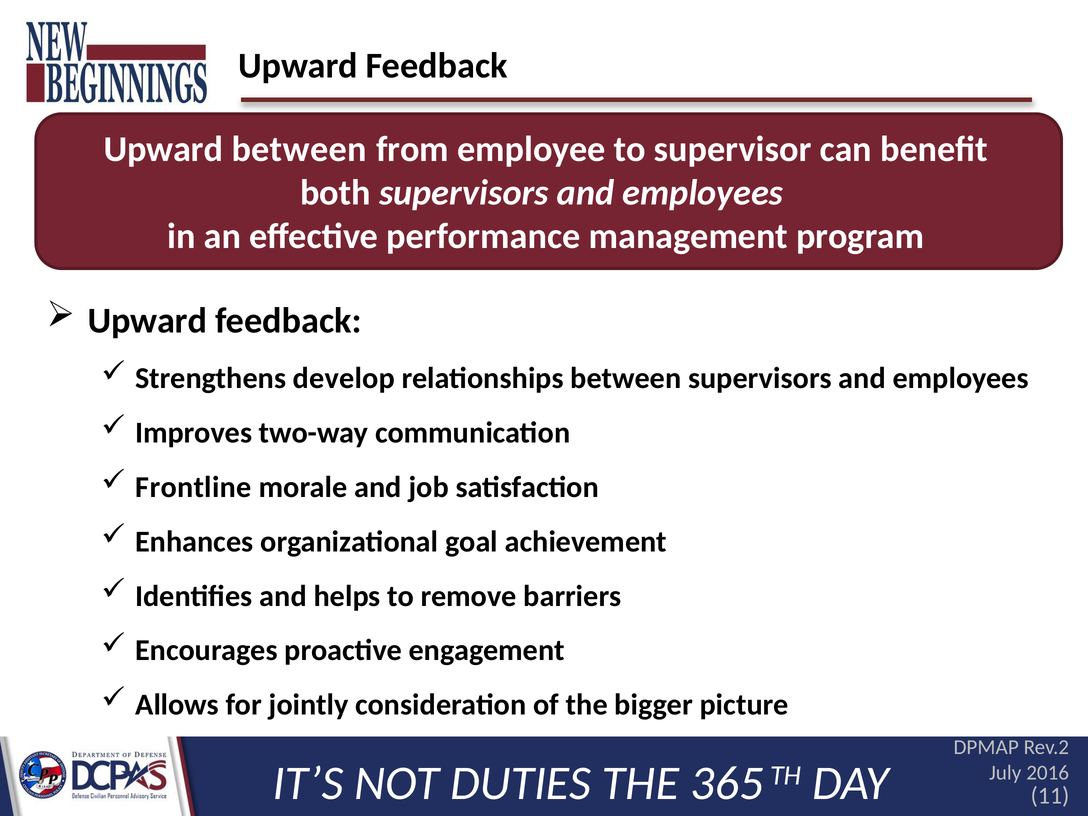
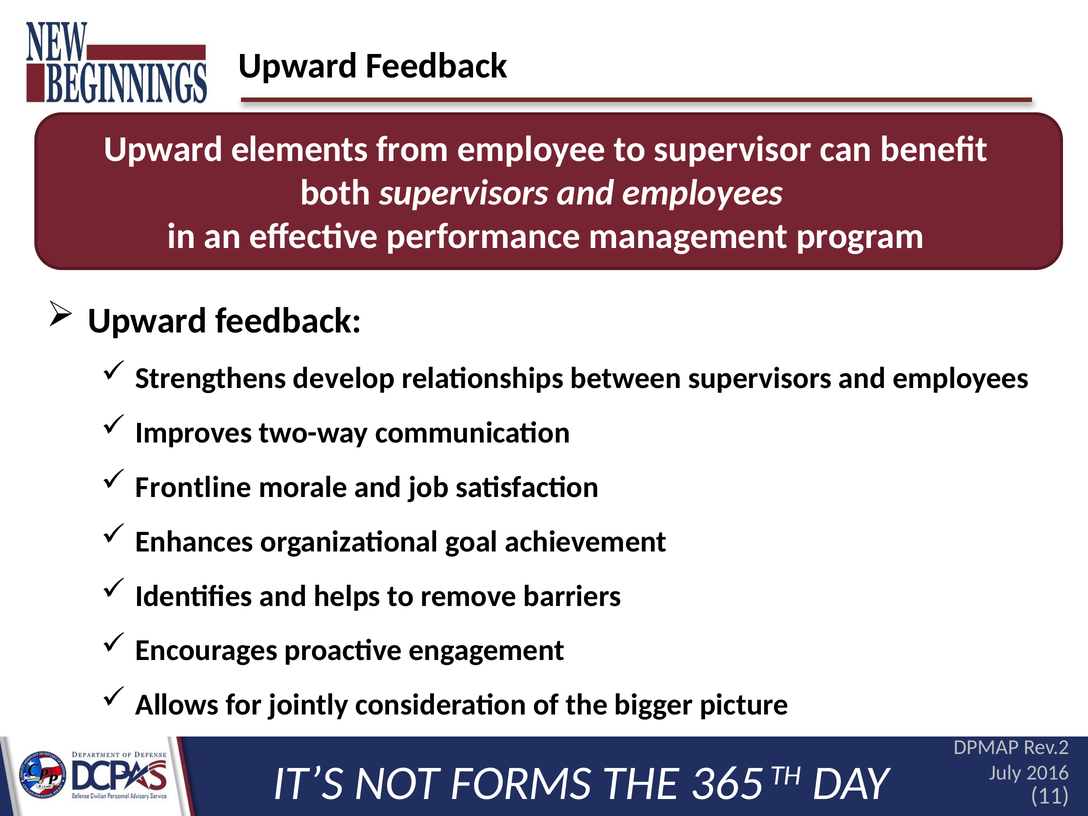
Upward between: between -> elements
DUTIES: DUTIES -> FORMS
